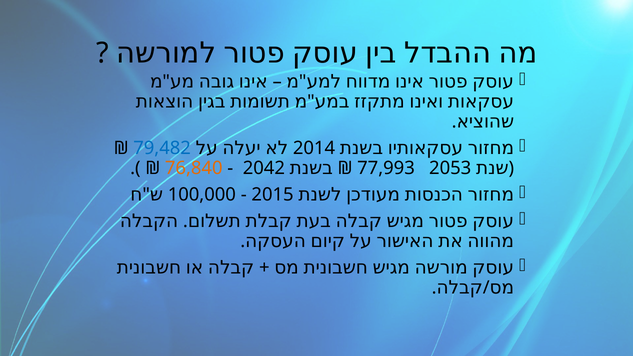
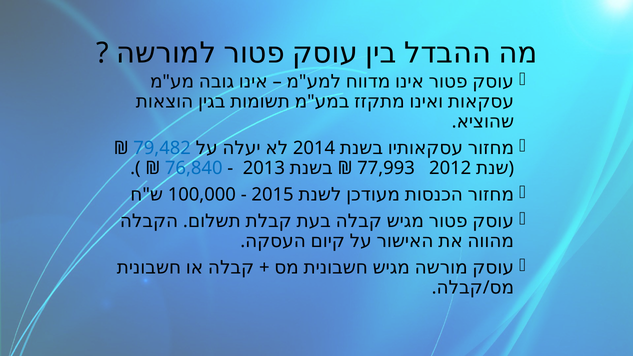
76,840 colour: orange -> blue
2042: 2042 -> 2013
2053: 2053 -> 2012
